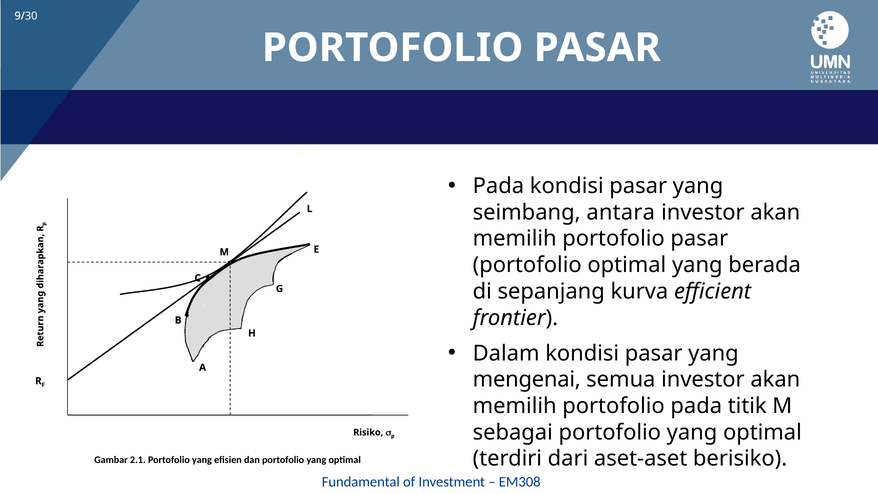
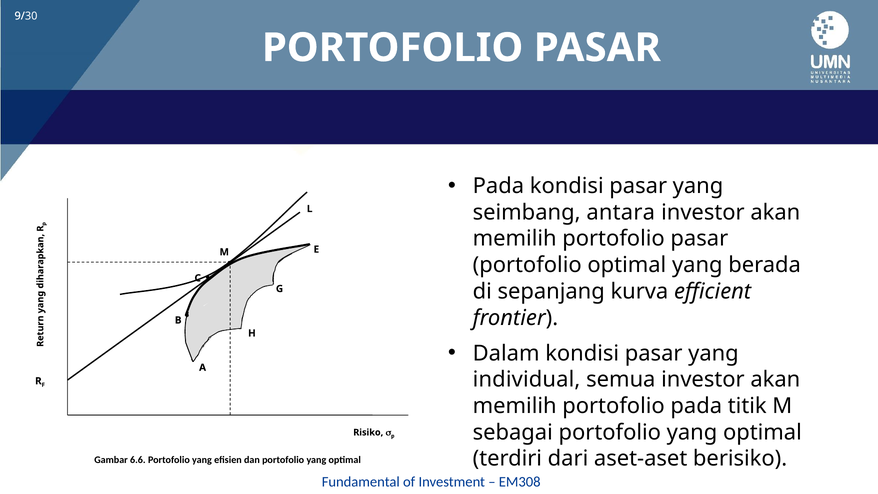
mengenai: mengenai -> individual
2.1: 2.1 -> 6.6
